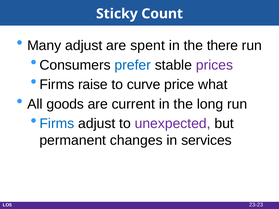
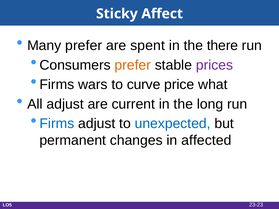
Count: Count -> Affect
Many adjust: adjust -> prefer
prefer at (133, 65) colour: blue -> orange
raise: raise -> wars
All goods: goods -> adjust
unexpected colour: purple -> blue
services: services -> affected
